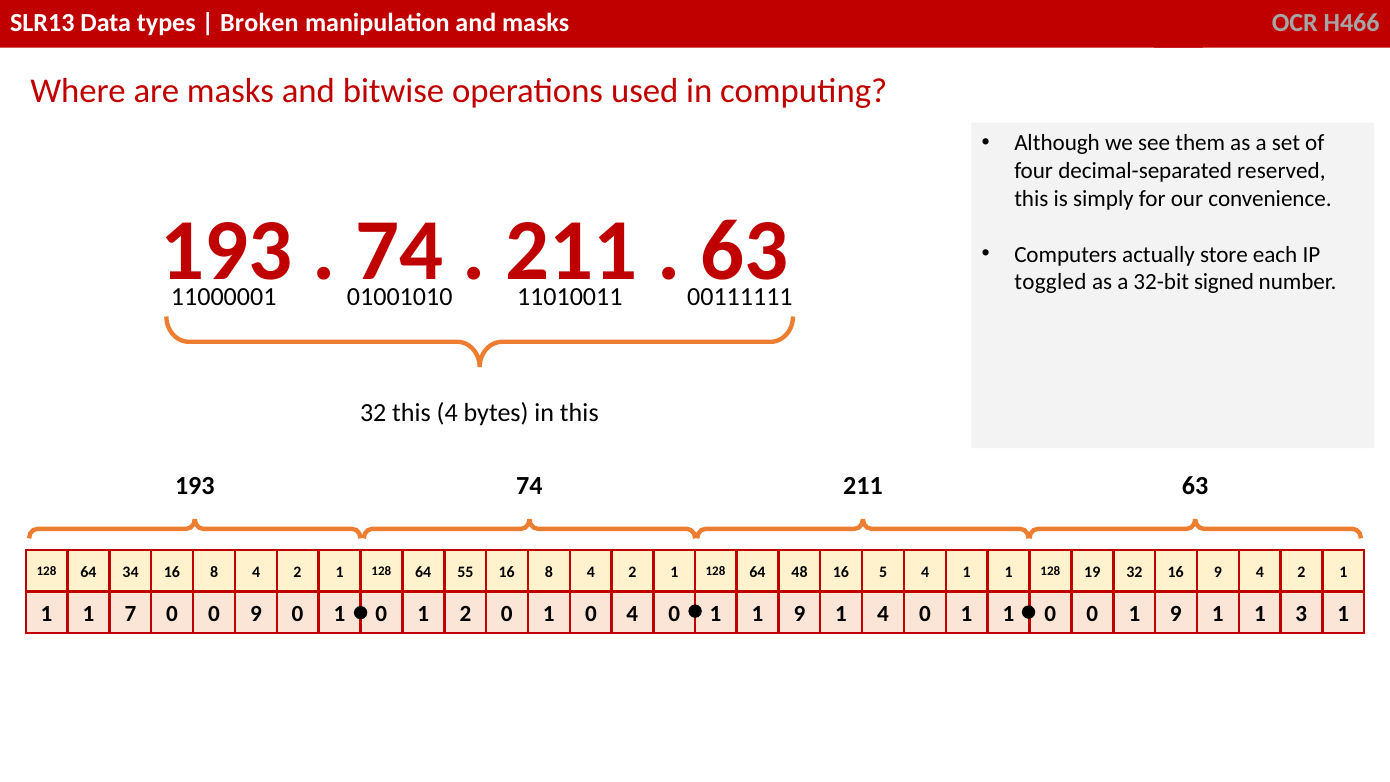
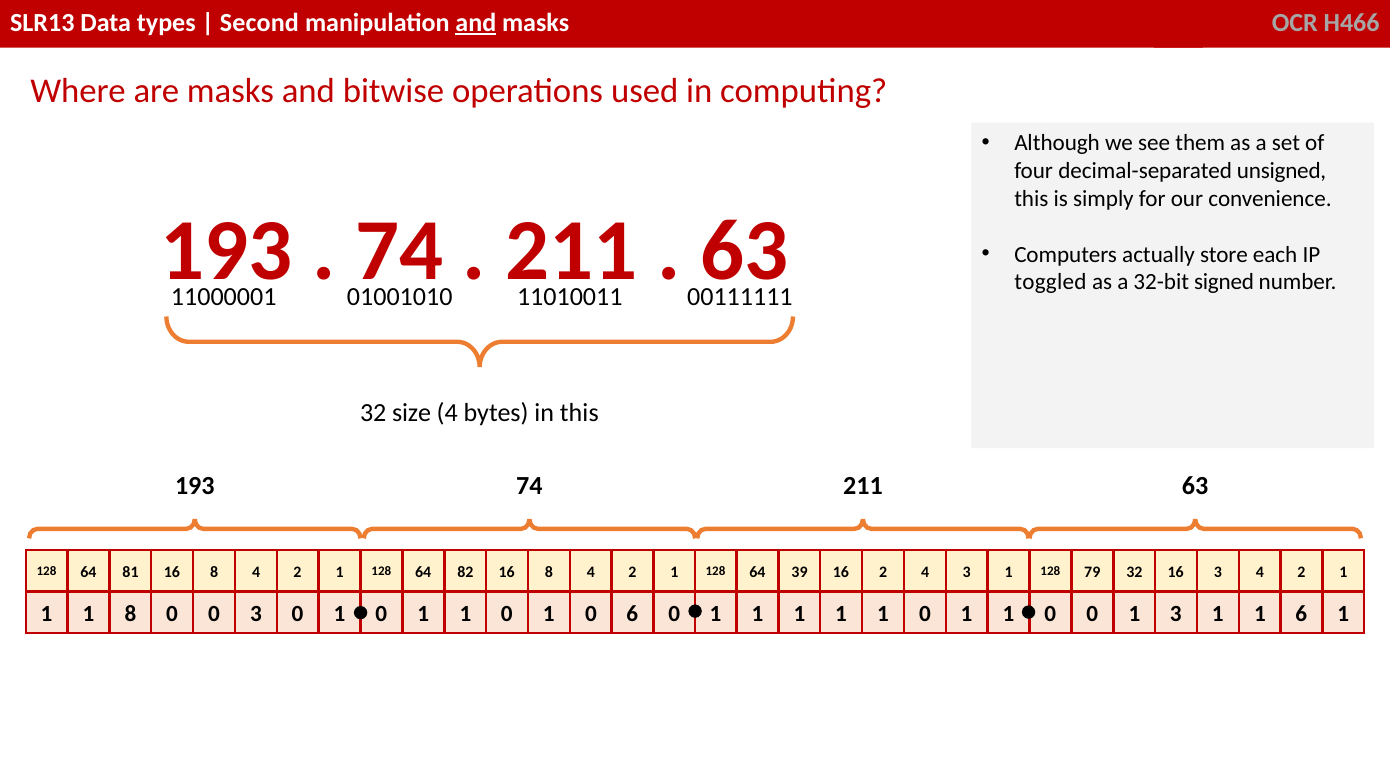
Broken: Broken -> Second
and at (476, 23) underline: none -> present
reserved: reserved -> unsigned
32 this: this -> size
34: 34 -> 81
55: 55 -> 82
48: 48 -> 39
16 5: 5 -> 2
4 1: 1 -> 3
19: 19 -> 79
16 9: 9 -> 3
1 7: 7 -> 8
0 9: 9 -> 3
2 at (465, 614): 2 -> 1
0 4: 4 -> 6
9 at (800, 614): 9 -> 1
4 at (883, 614): 4 -> 1
0 1 9: 9 -> 3
1 3: 3 -> 6
